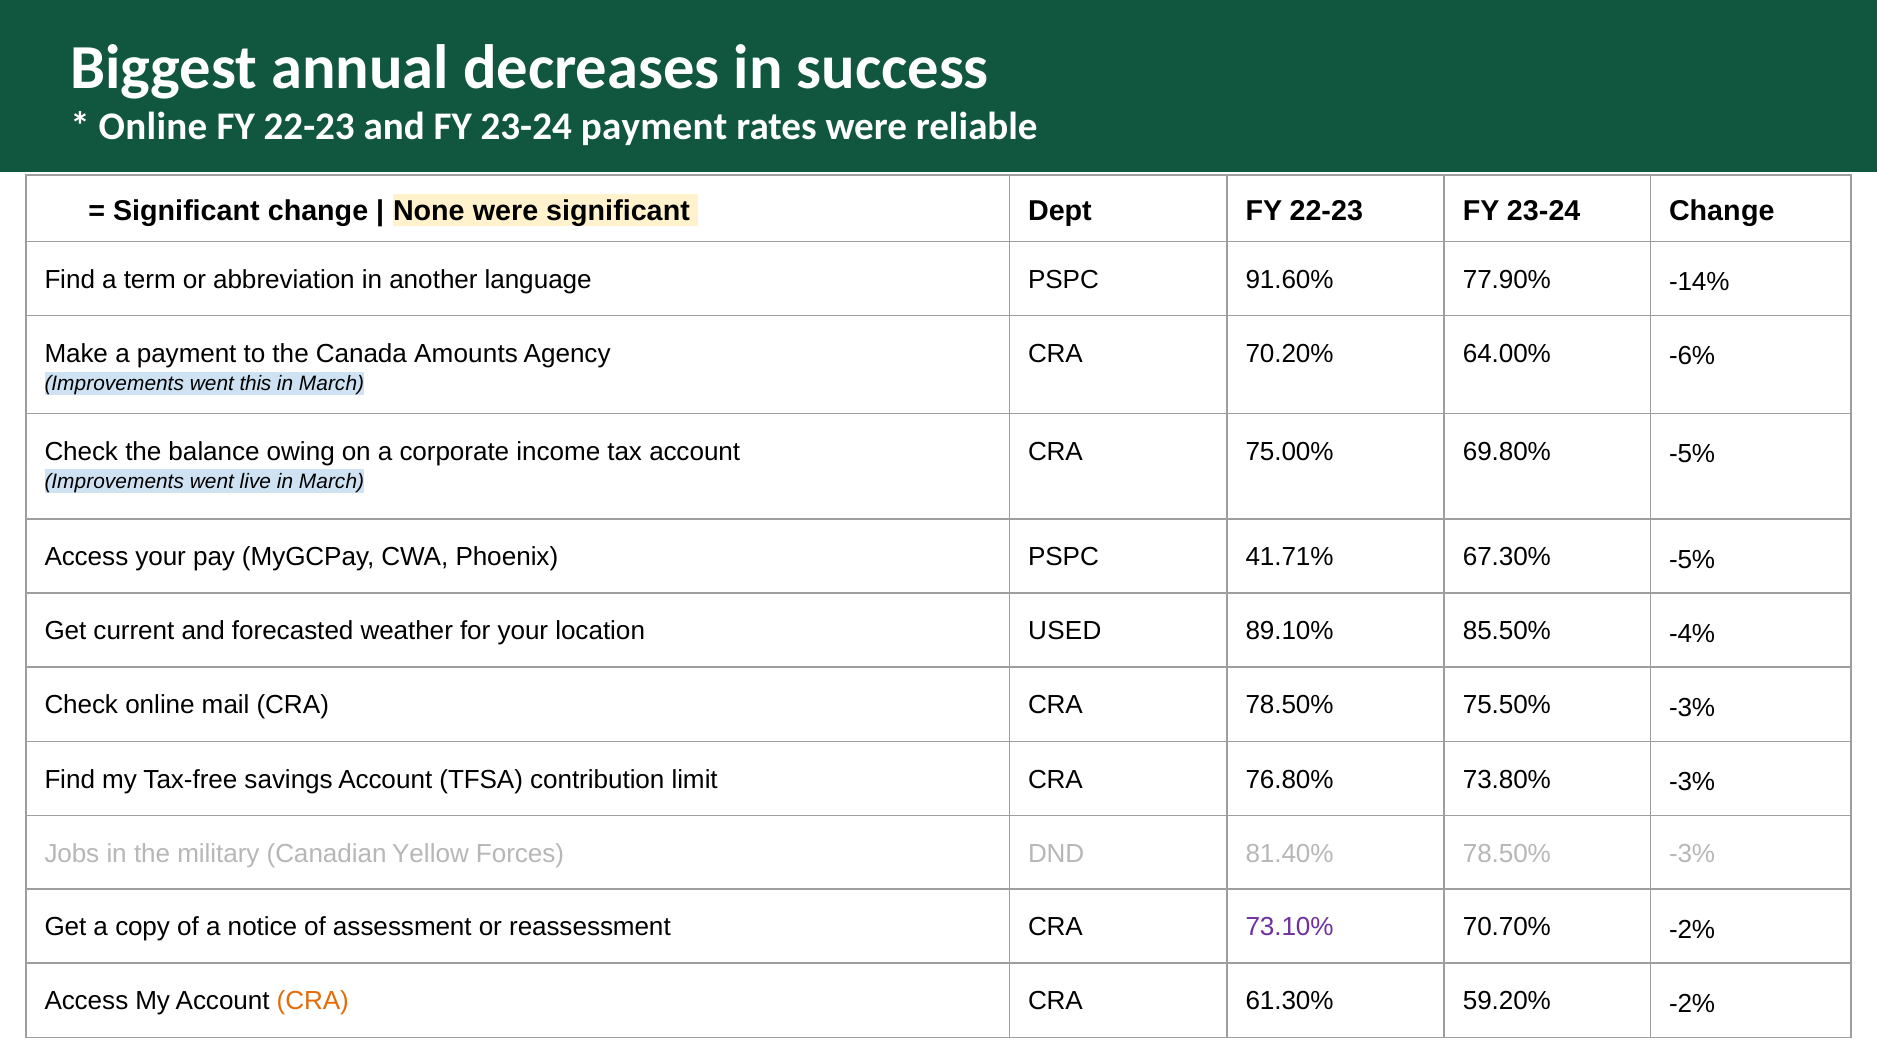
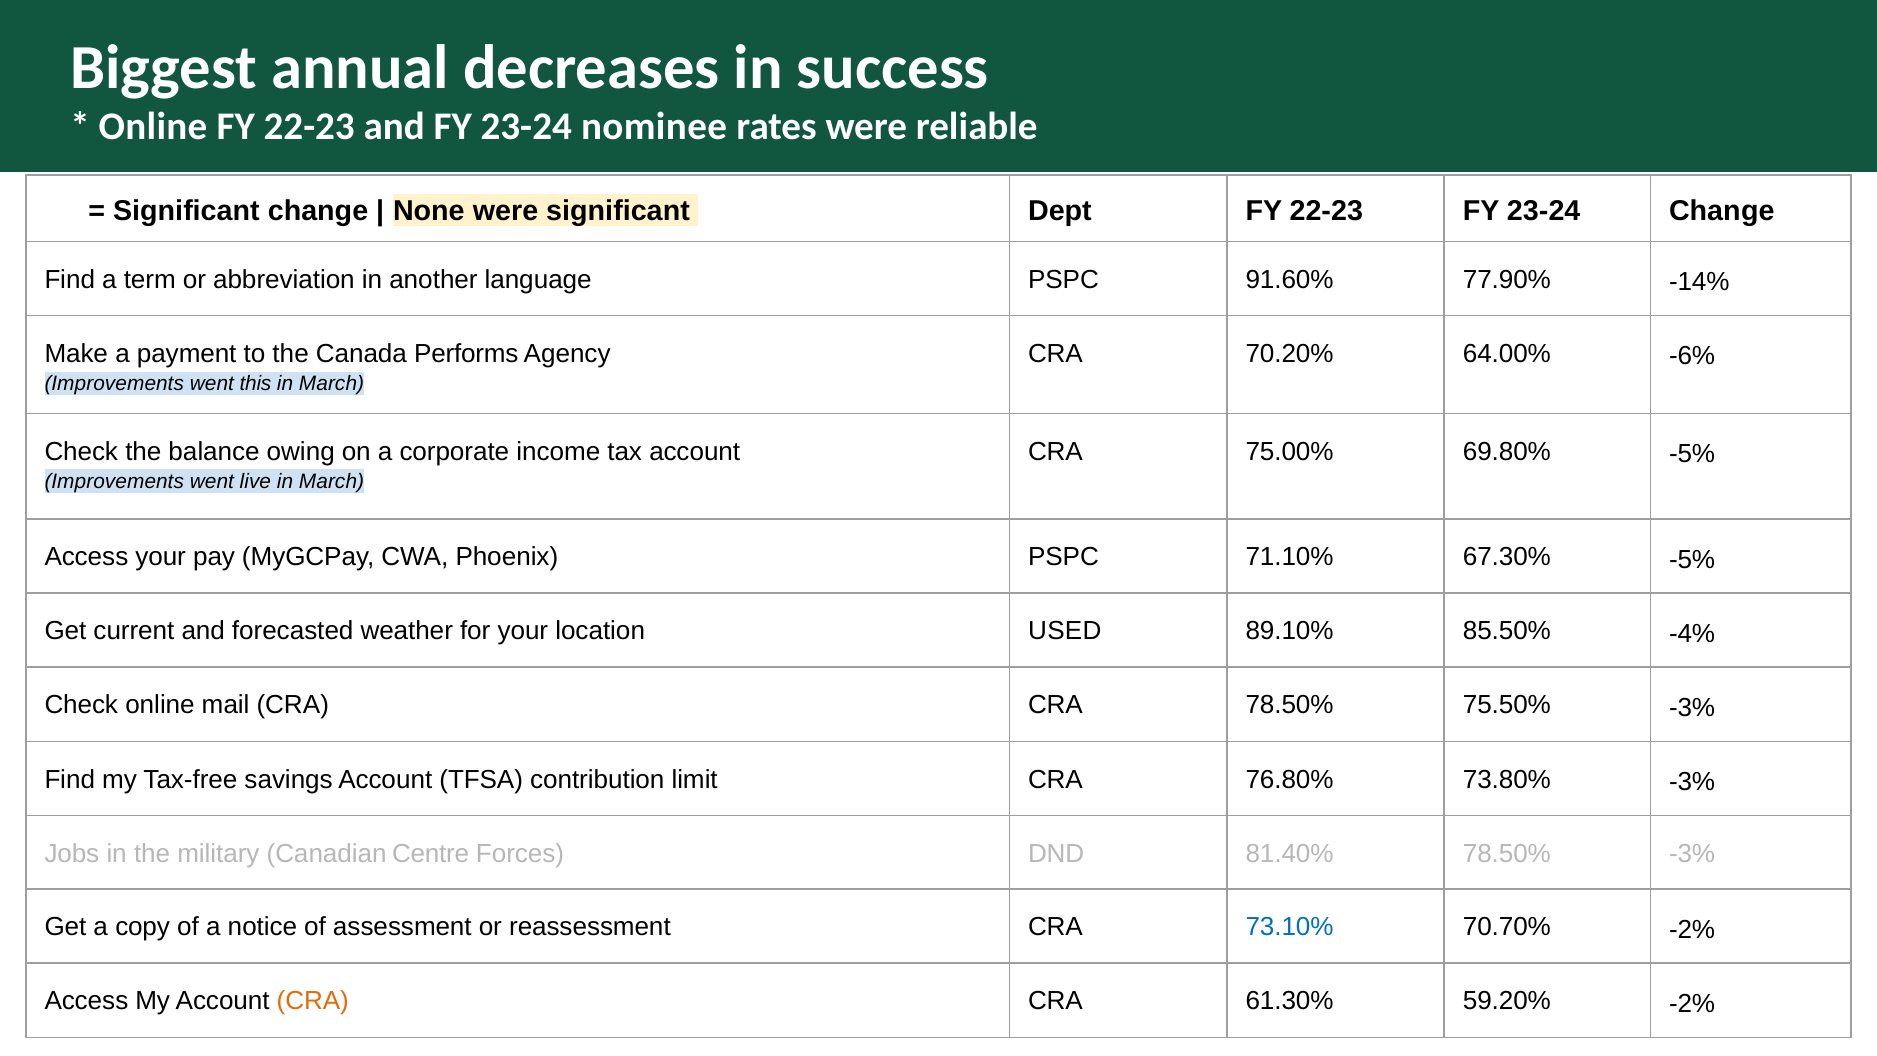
23-24 payment: payment -> nominee
Amounts: Amounts -> Performs
41.71%: 41.71% -> 71.10%
Yellow: Yellow -> Centre
73.10% colour: purple -> blue
